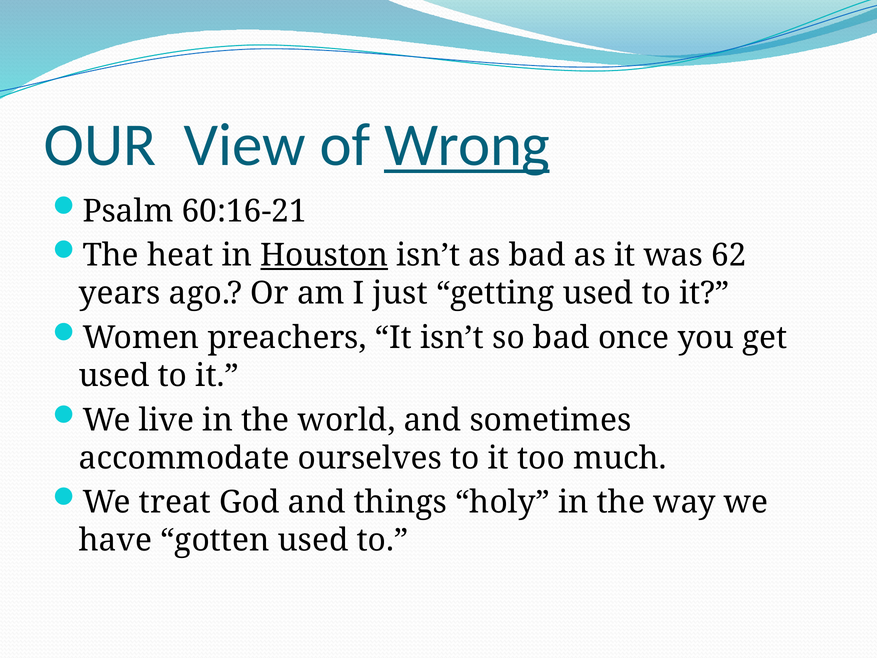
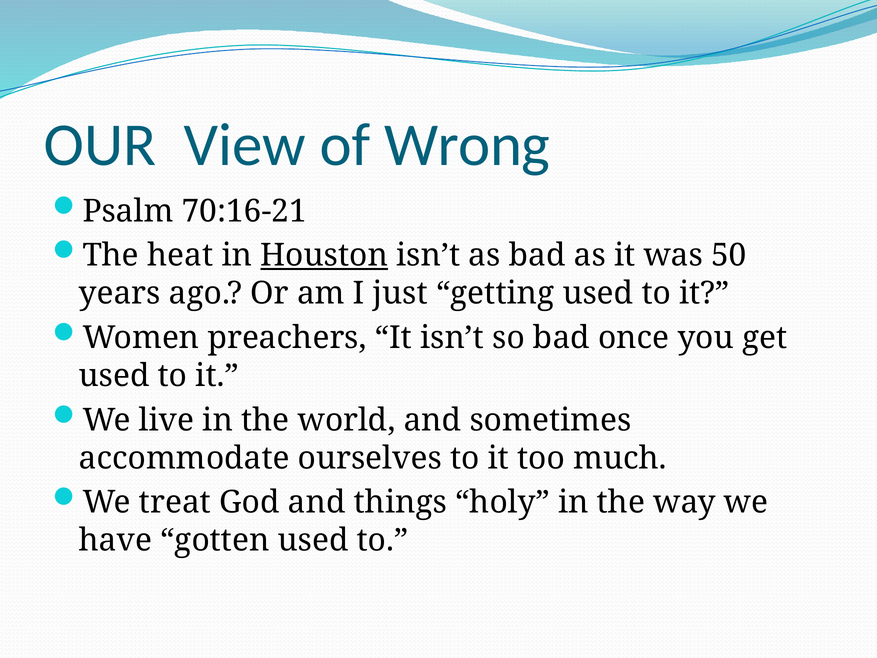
Wrong underline: present -> none
60:16-21: 60:16-21 -> 70:16-21
62: 62 -> 50
